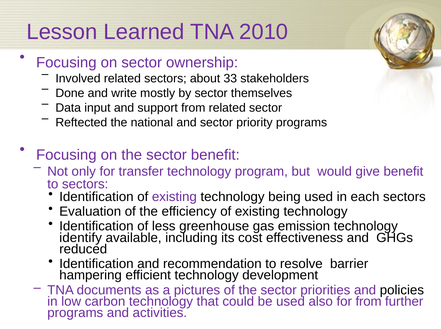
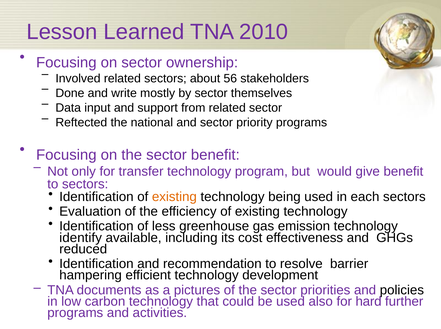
33: 33 -> 56
existing at (174, 197) colour: purple -> orange
for from: from -> hard
